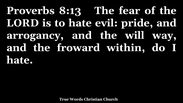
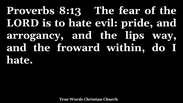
will: will -> lips
